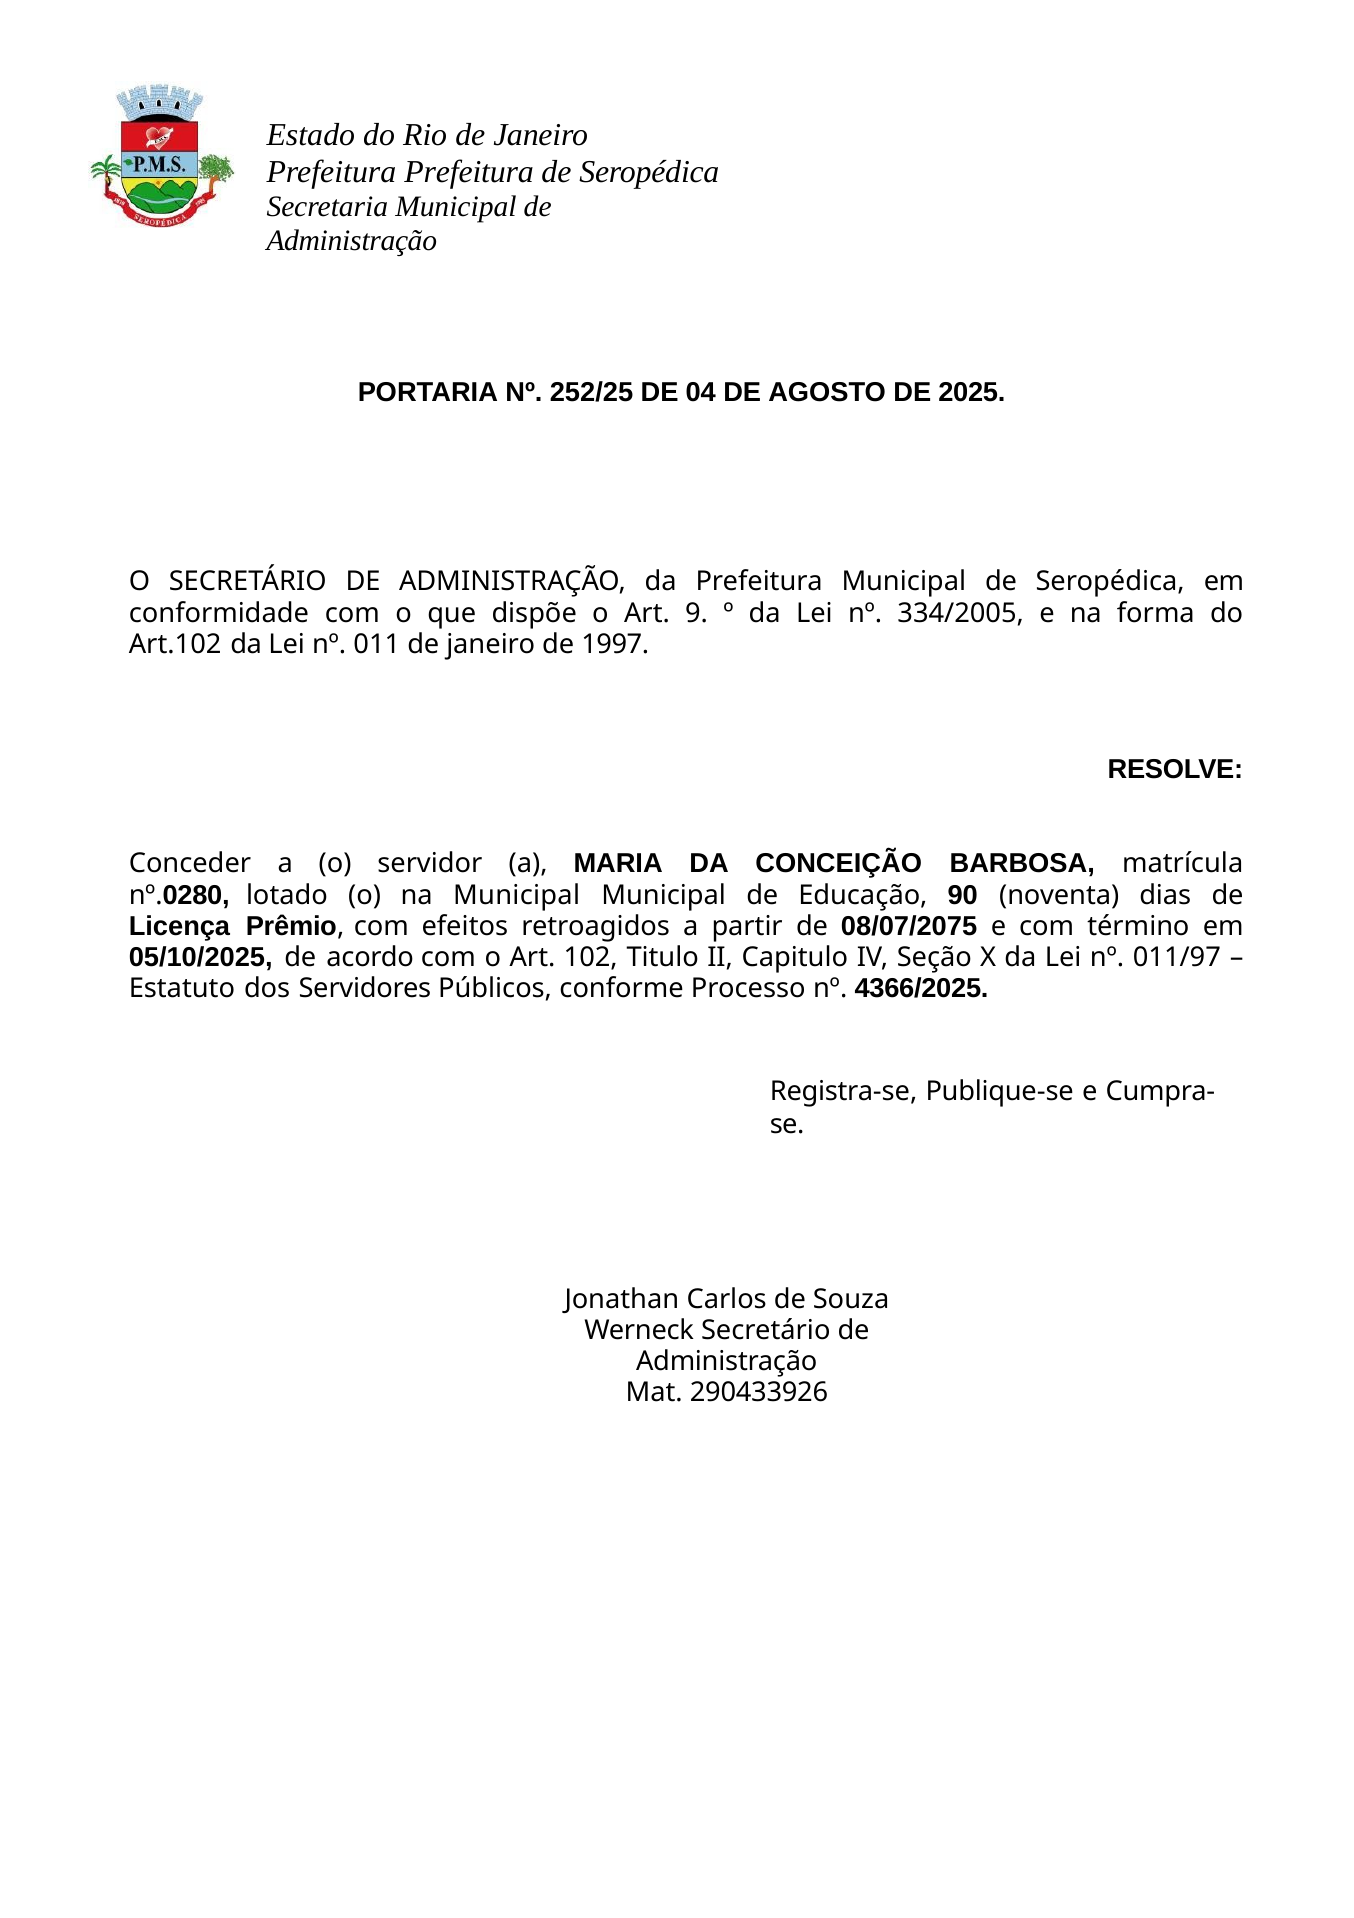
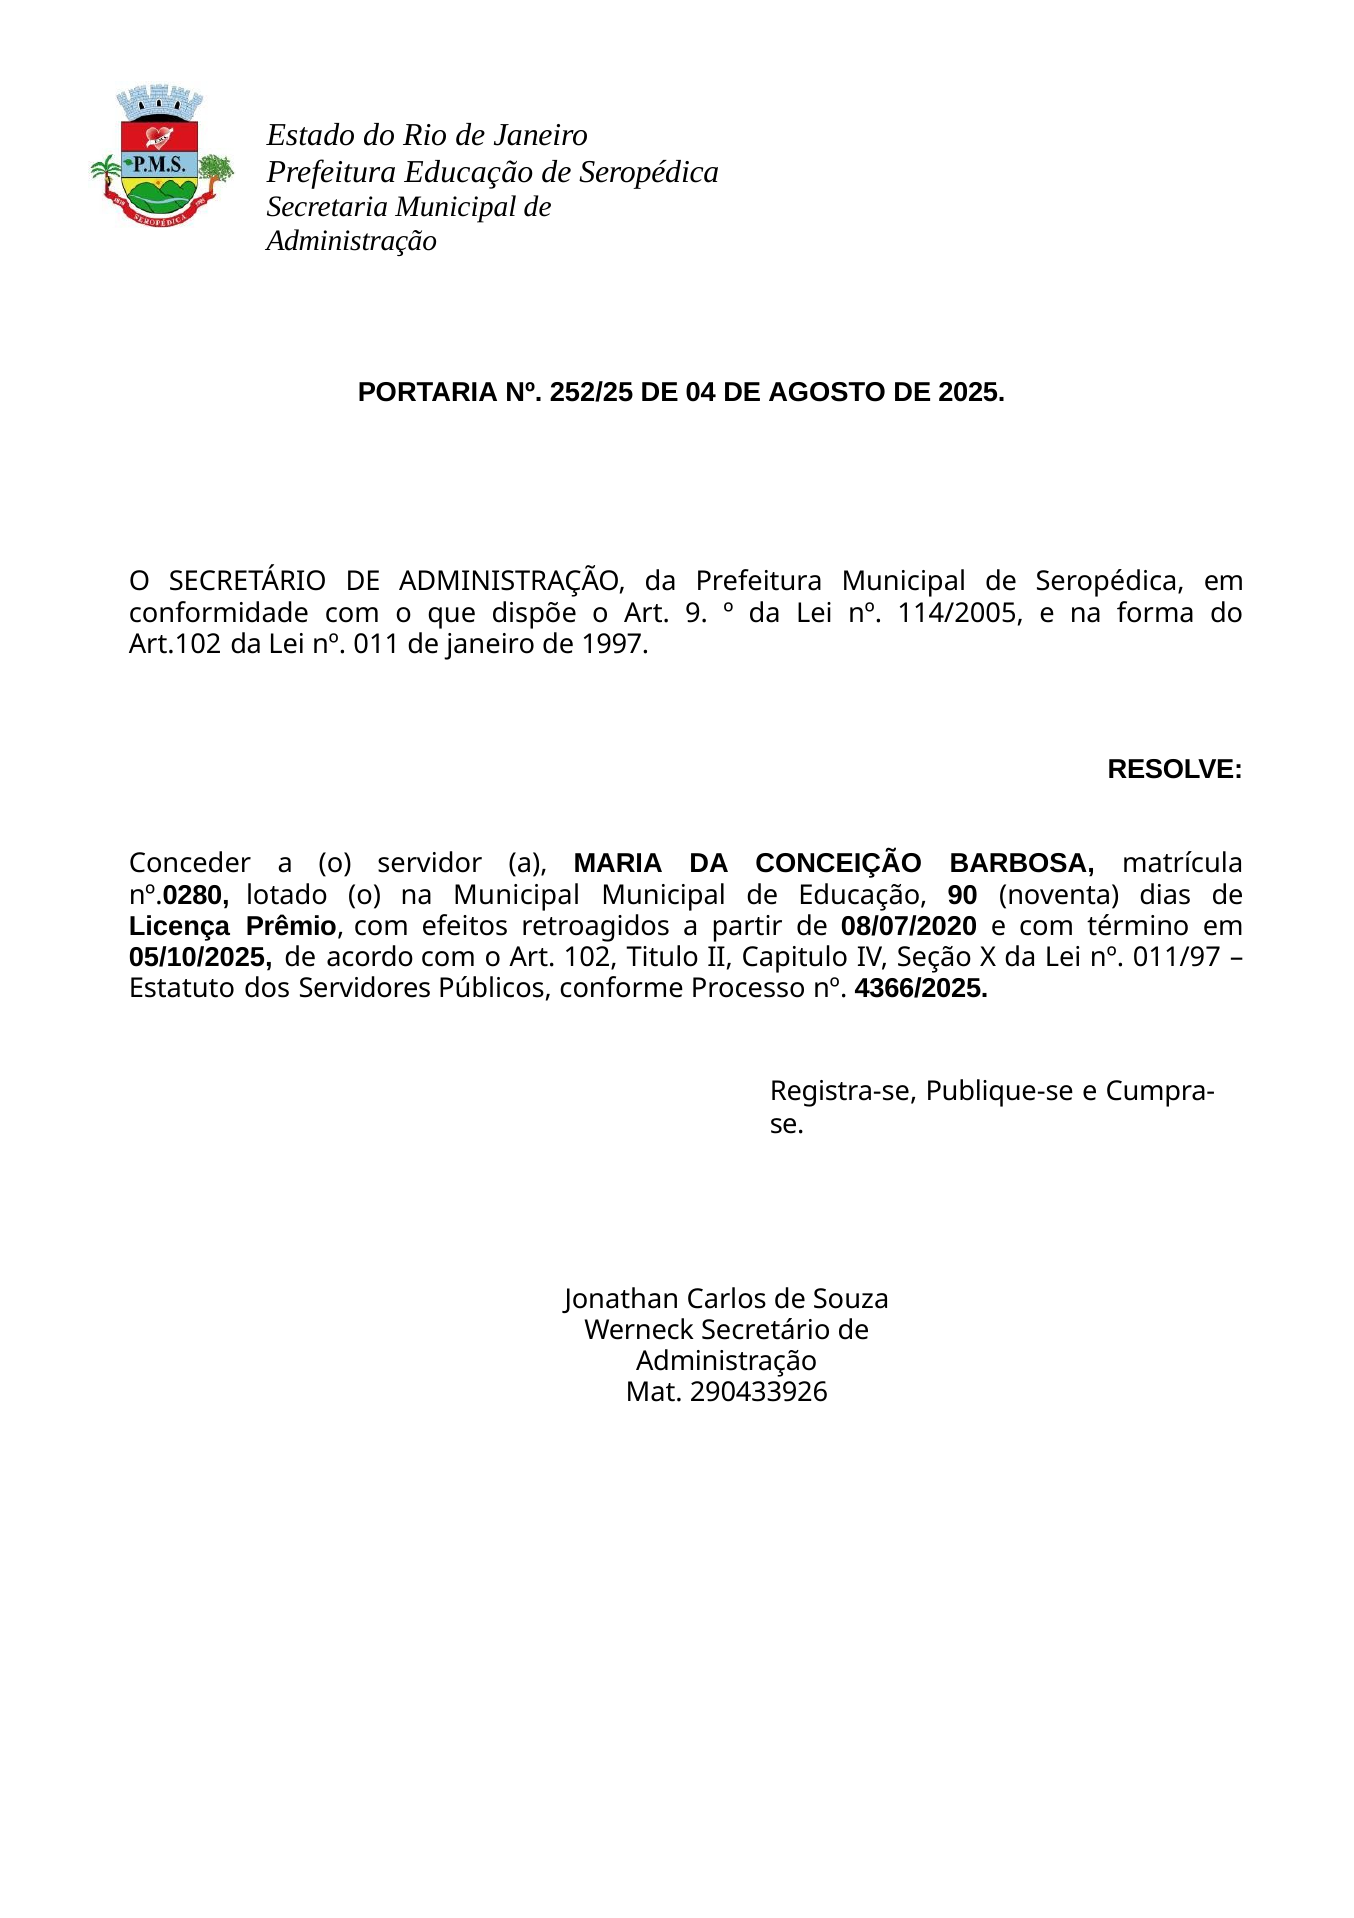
Prefeitura Prefeitura: Prefeitura -> Educação
334/2005: 334/2005 -> 114/2005
08/07/2075: 08/07/2075 -> 08/07/2020
